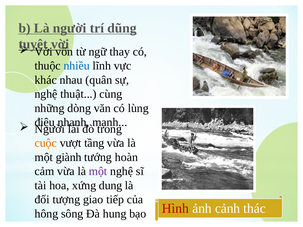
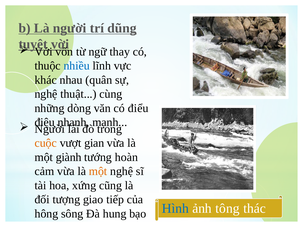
lùng: lùng -> điểu
tầng: tầng -> gian
một at (98, 171) colour: purple -> orange
dung: dung -> cũng
Hình colour: red -> blue
cảnh: cảnh -> tông
